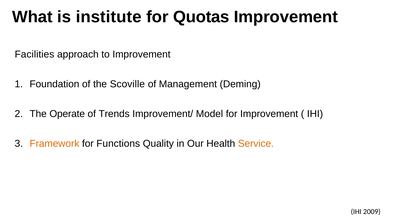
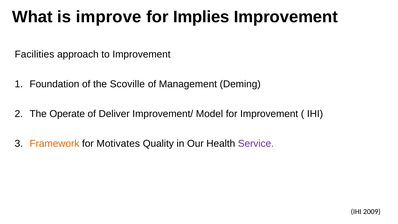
institute: institute -> improve
Quotas: Quotas -> Implies
Trends: Trends -> Deliver
Functions: Functions -> Motivates
Service at (256, 144) colour: orange -> purple
